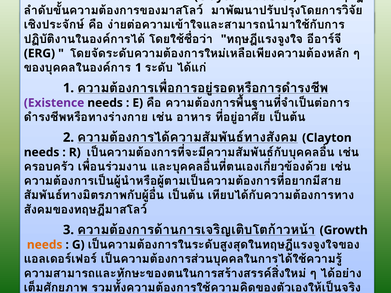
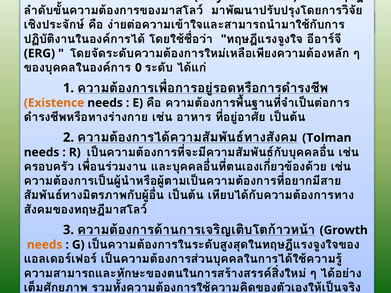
1 at (138, 68): 1 -> 0
Existence colour: purple -> orange
Clayton at (327, 138): Clayton -> Tolman
